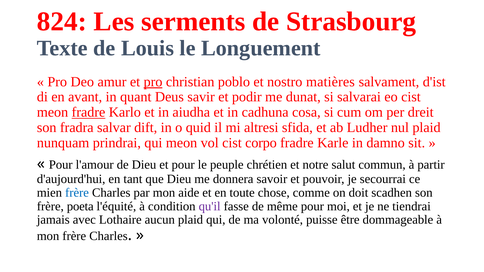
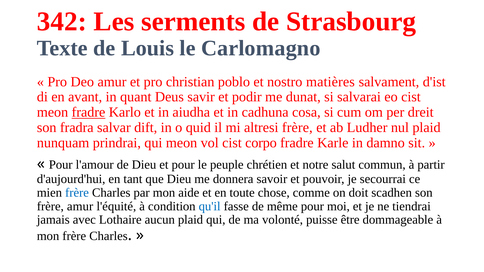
824: 824 -> 342
Longuement: Longuement -> Carlomagno
pro at (153, 82) underline: present -> none
altresi sfida: sfida -> frère
frère poeta: poeta -> amur
qu'il colour: purple -> blue
